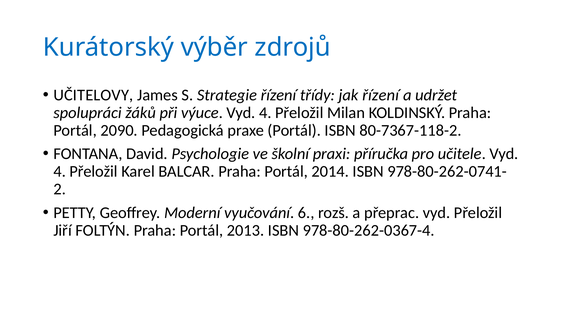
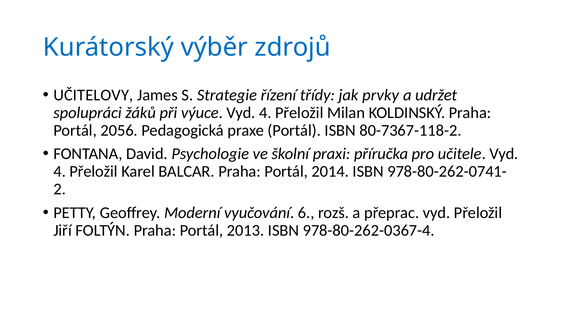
jak řízení: řízení -> prvky
2090: 2090 -> 2056
